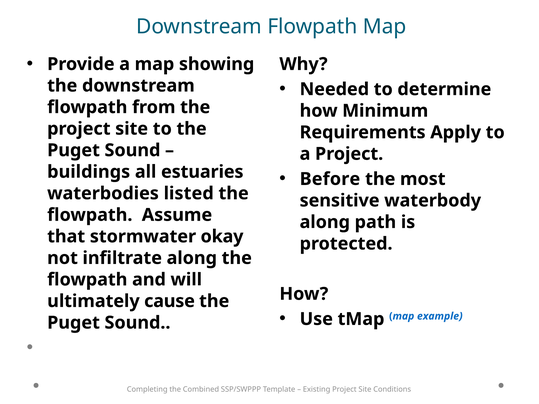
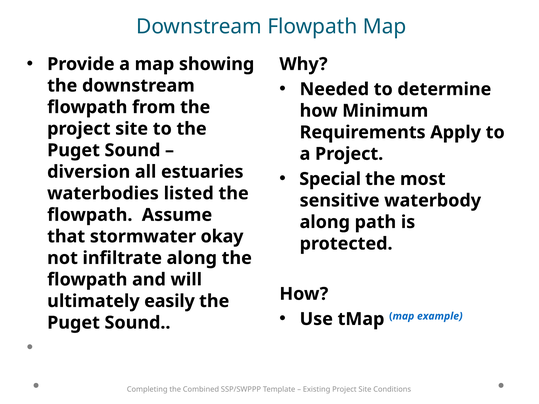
buildings: buildings -> diversion
Before: Before -> Special
cause: cause -> easily
